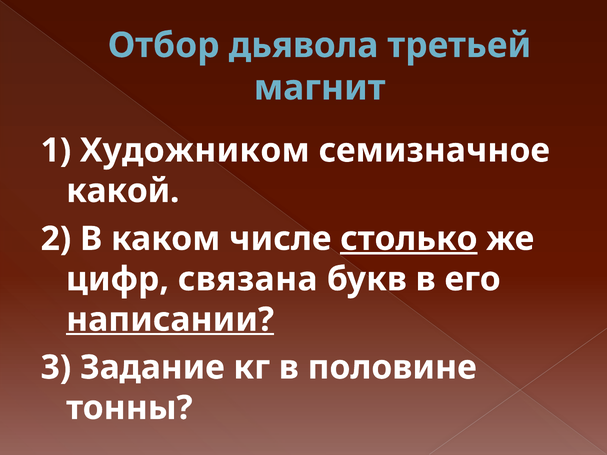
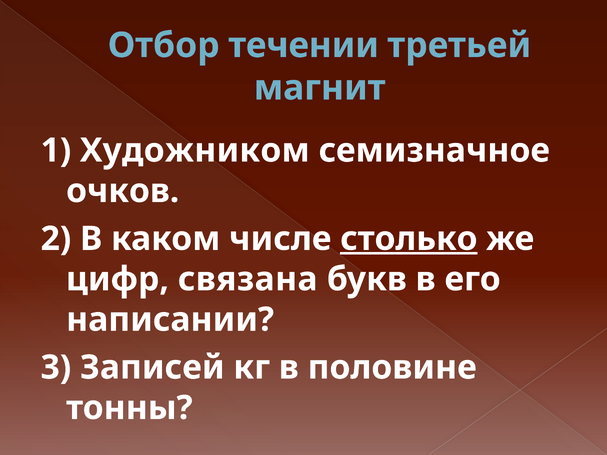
дьявола: дьявола -> течении
какой: какой -> очков
написании underline: present -> none
Задание: Задание -> Записей
